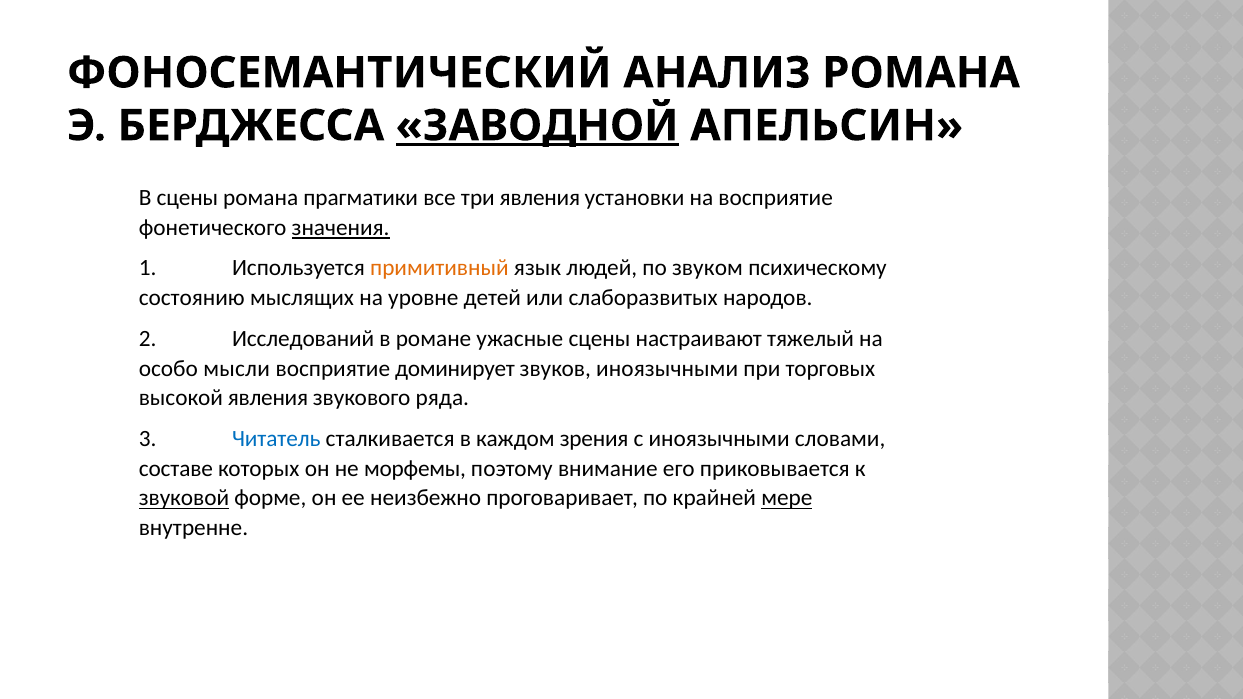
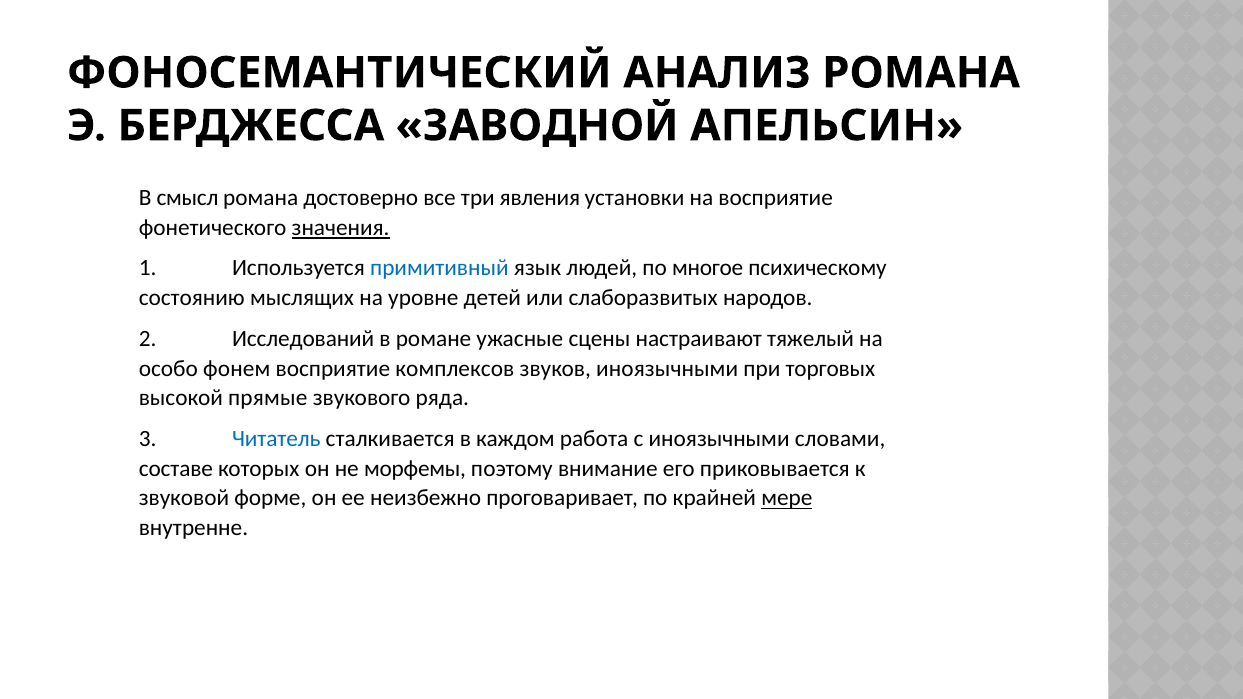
ЗАВОДНОЙ underline: present -> none
В сцены: сцены -> смысл
прагматики: прагматики -> достоверно
примитивный colour: orange -> blue
звуком: звуком -> многое
мысли: мысли -> фонем
доминирует: доминирует -> комплексов
высокой явления: явления -> прямые
зрения: зрения -> работа
звуковой underline: present -> none
